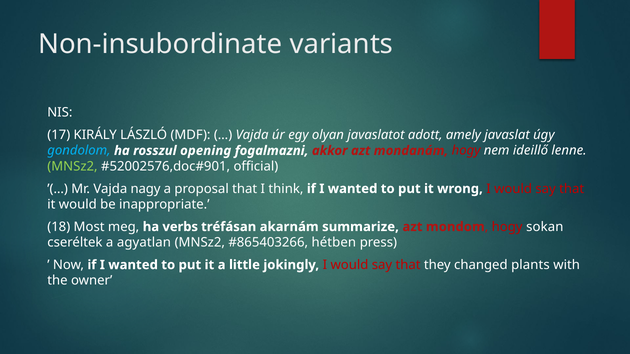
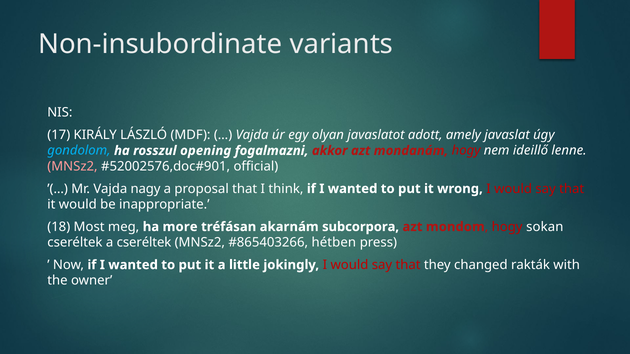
MNSz2 at (72, 167) colour: light green -> pink
verbs: verbs -> more
summarize: summarize -> subcorpora
a agyatlan: agyatlan -> cseréltek
plants: plants -> rakták
